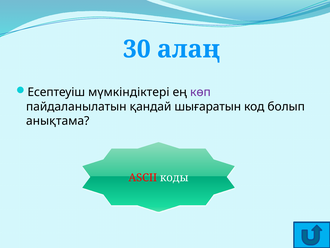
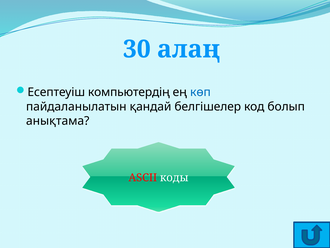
мүмкіндіктері: мүмкіндіктері -> компьютердің
көп colour: purple -> blue
шығаратын: шығаратын -> белгішелер
